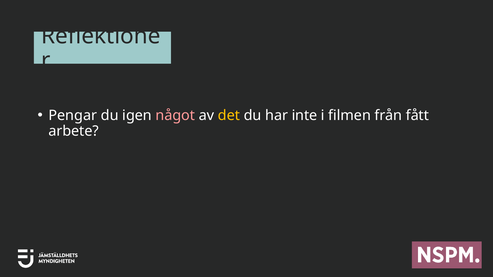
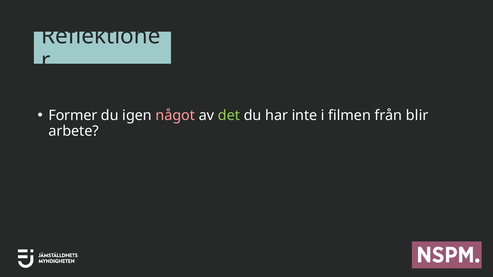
Pengar: Pengar -> Former
det colour: yellow -> light green
fått: fått -> blir
